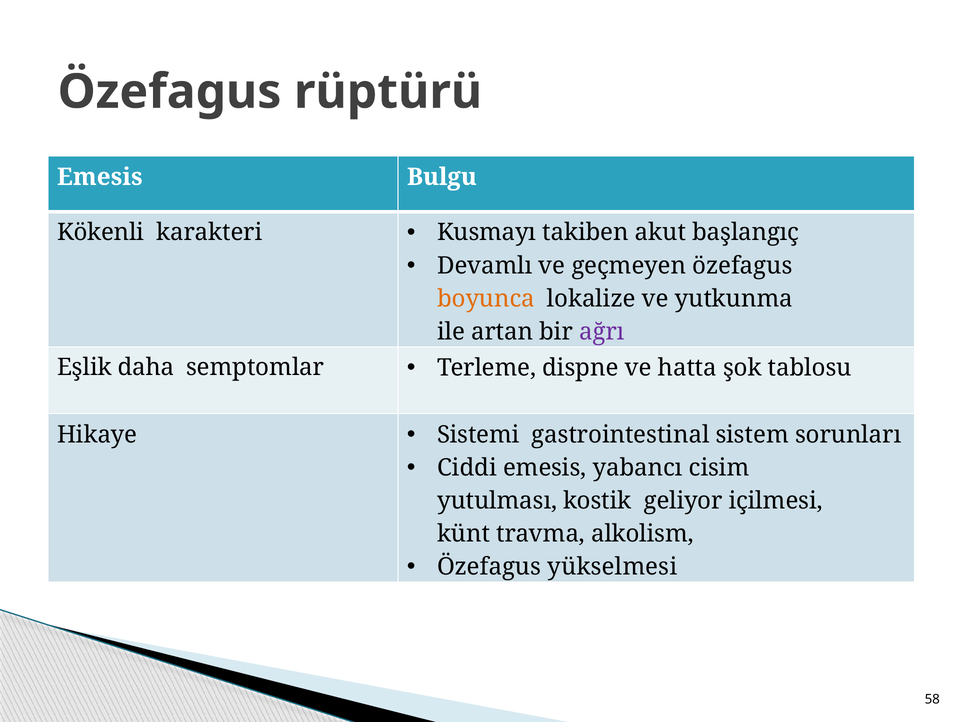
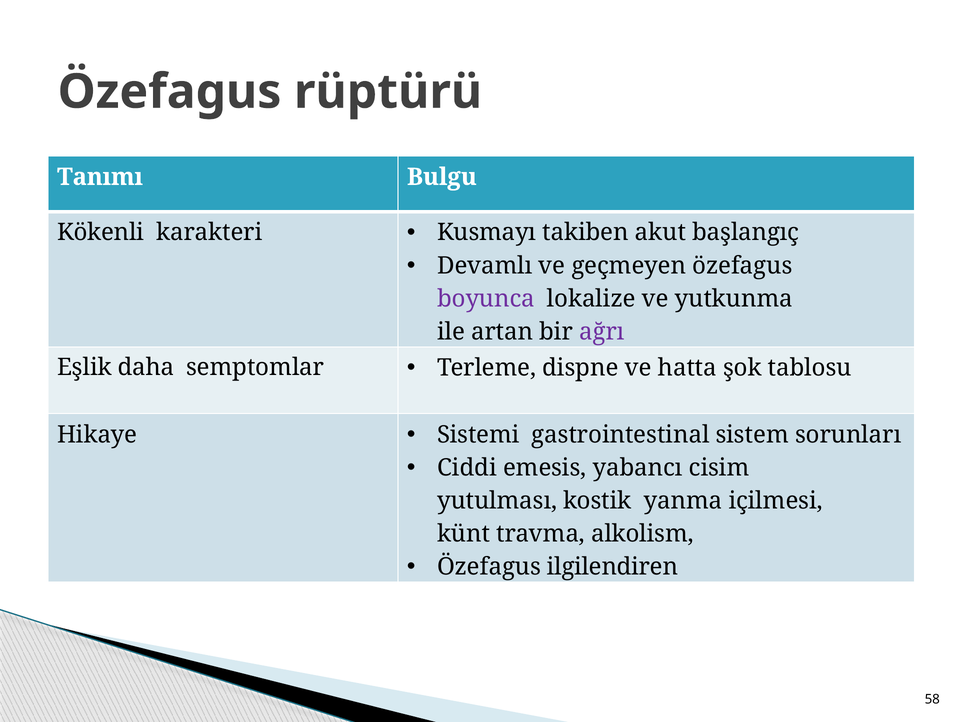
Emesis at (100, 177): Emesis -> Tanımı
boyunca colour: orange -> purple
geliyor: geliyor -> yanma
yükselmesi: yükselmesi -> ilgilendiren
